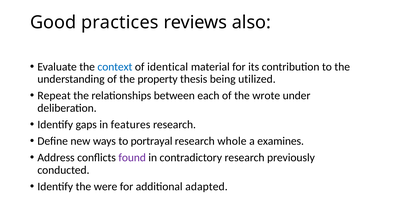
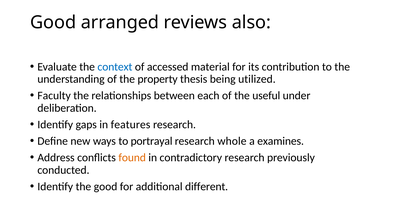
practices: practices -> arranged
identical: identical -> accessed
Repeat: Repeat -> Faculty
wrote: wrote -> useful
found colour: purple -> orange
the were: were -> good
adapted: adapted -> different
